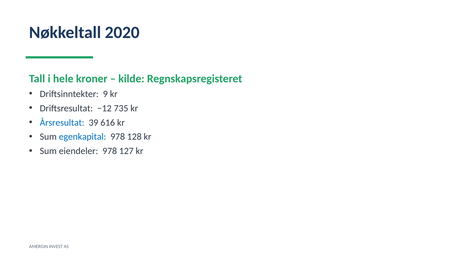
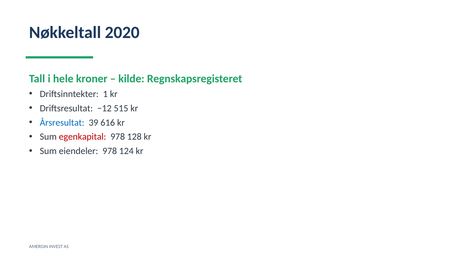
9: 9 -> 1
735: 735 -> 515
egenkapital colour: blue -> red
127: 127 -> 124
